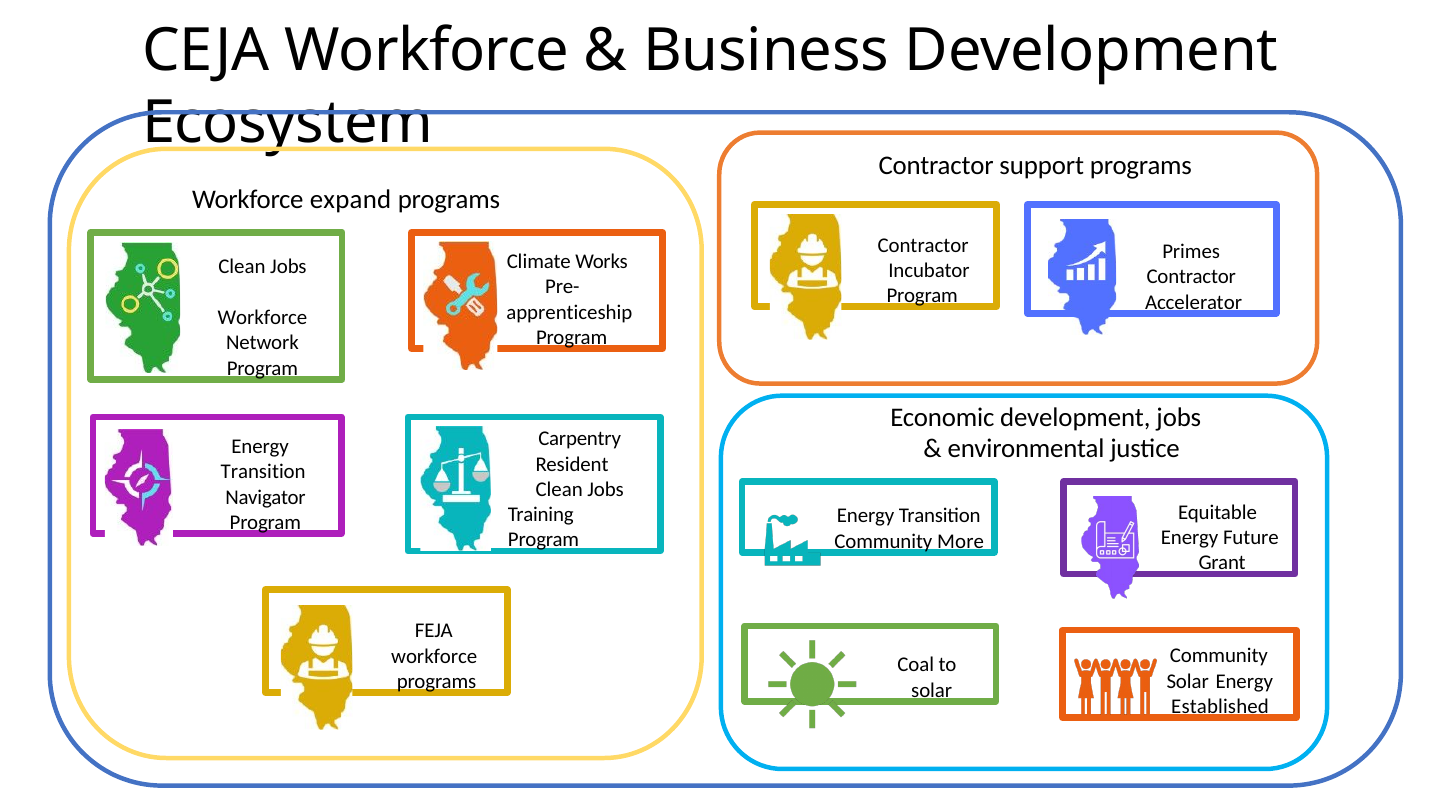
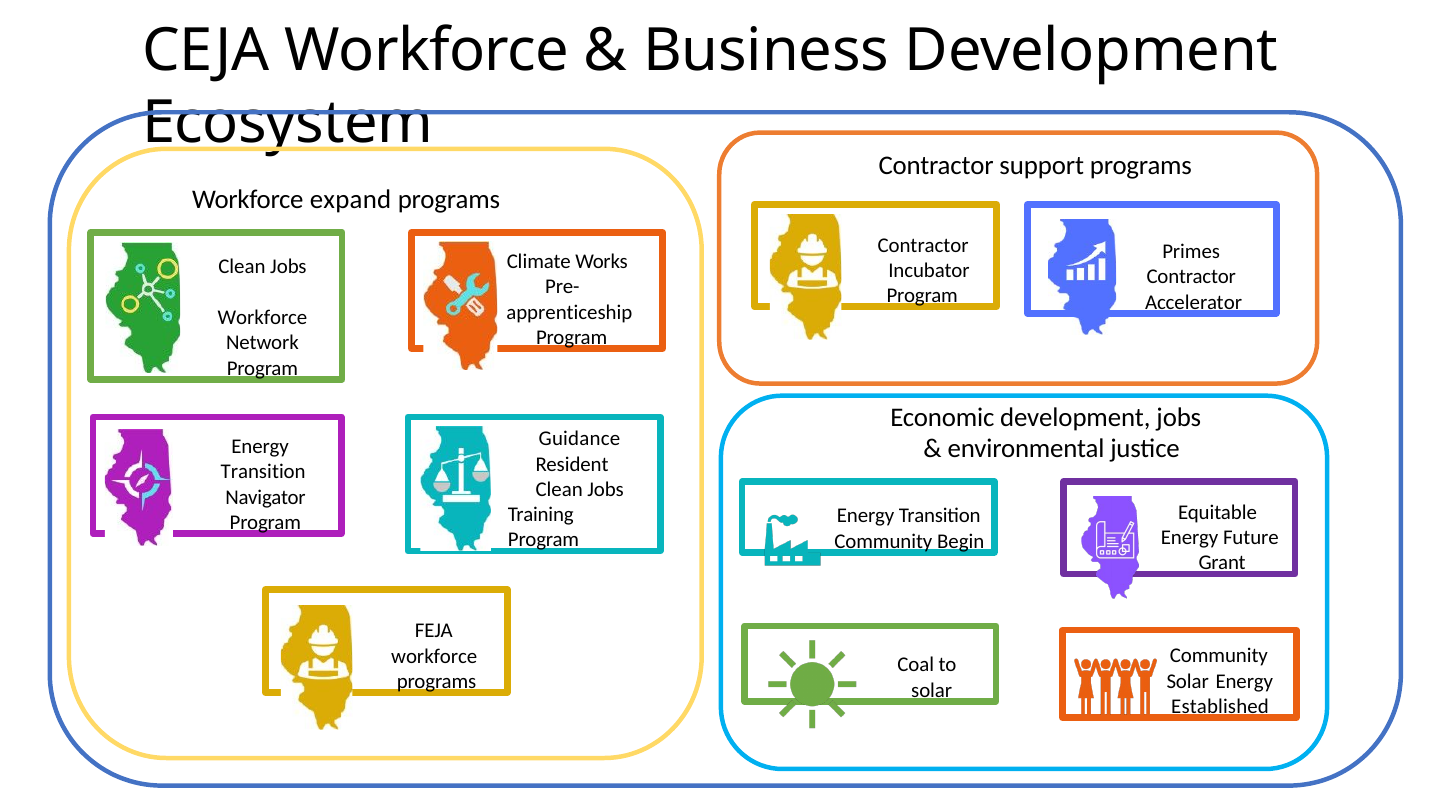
Carpentry: Carpentry -> Guidance
More: More -> Begin
